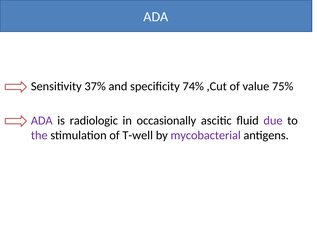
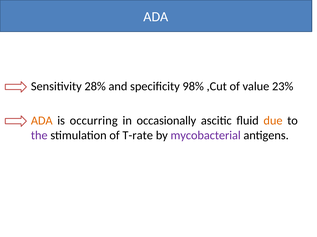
37%: 37% -> 28%
74%: 74% -> 98%
75%: 75% -> 23%
ADA at (42, 121) colour: purple -> orange
radiologic: radiologic -> occurring
due colour: purple -> orange
T-well: T-well -> T-rate
